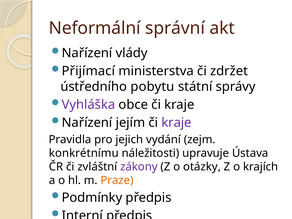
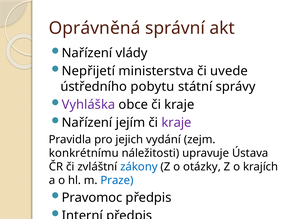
Neformální: Neformální -> Oprávněná
Přijímací: Přijímací -> Nepřijetí
zdržet: zdržet -> uvede
zákony colour: purple -> blue
Praze colour: orange -> blue
Podmínky: Podmínky -> Pravomoc
